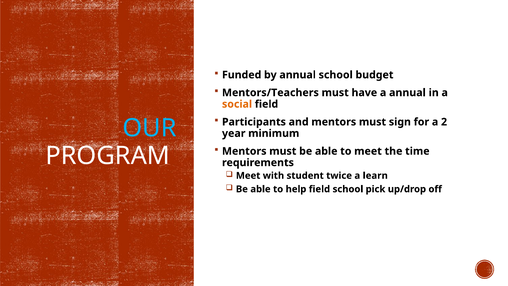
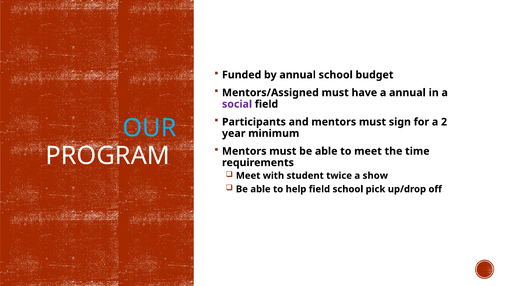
Mentors/Teachers: Mentors/Teachers -> Mentors/Assigned
social colour: orange -> purple
learn: learn -> show
